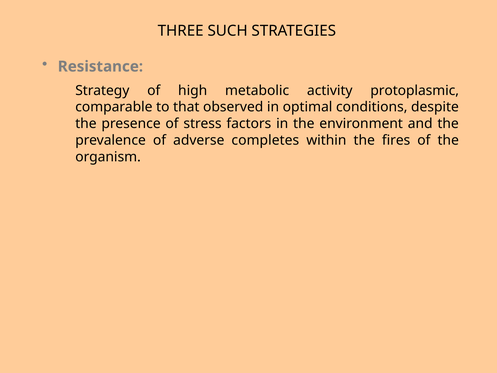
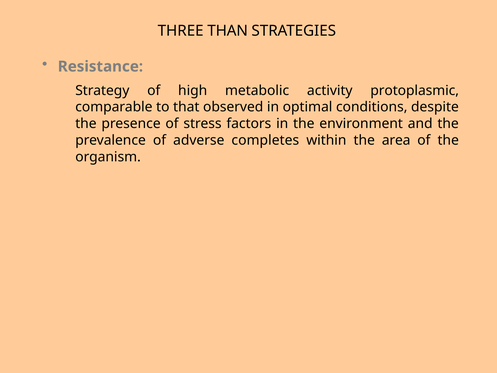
SUCH: SUCH -> THAN
fires: fires -> area
